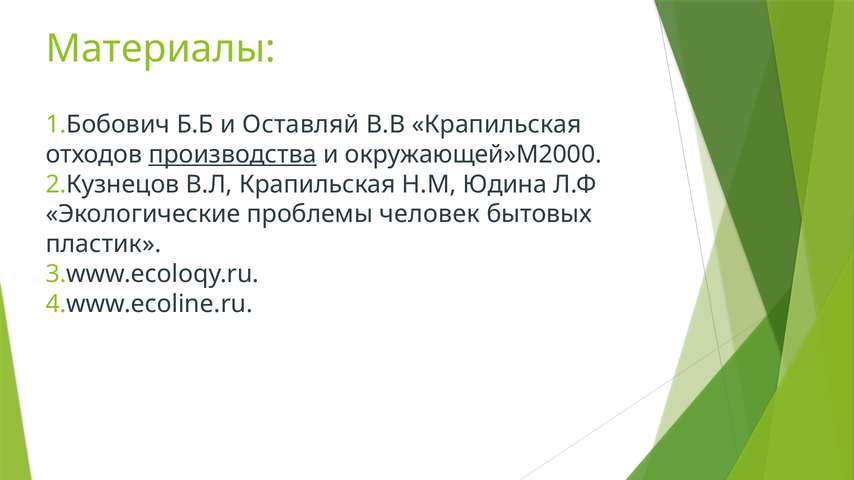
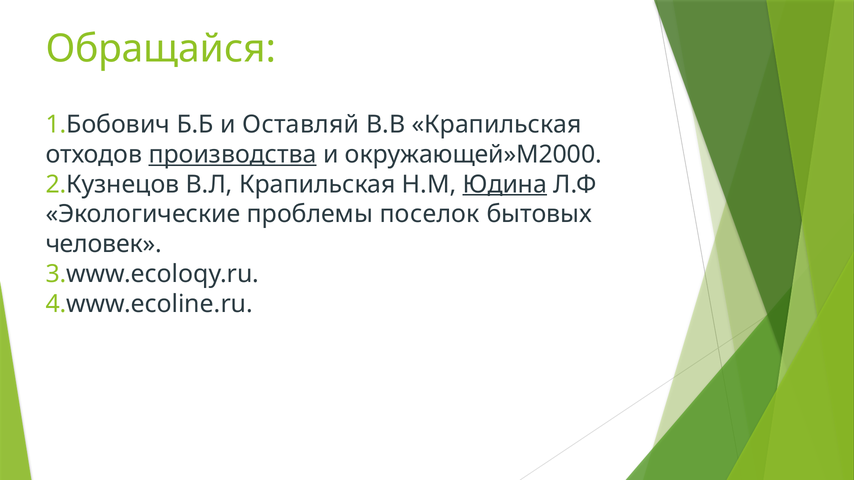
Материалы: Материалы -> Обращайся
Юдина underline: none -> present
человек: человек -> поселок
пластик: пластик -> человек
